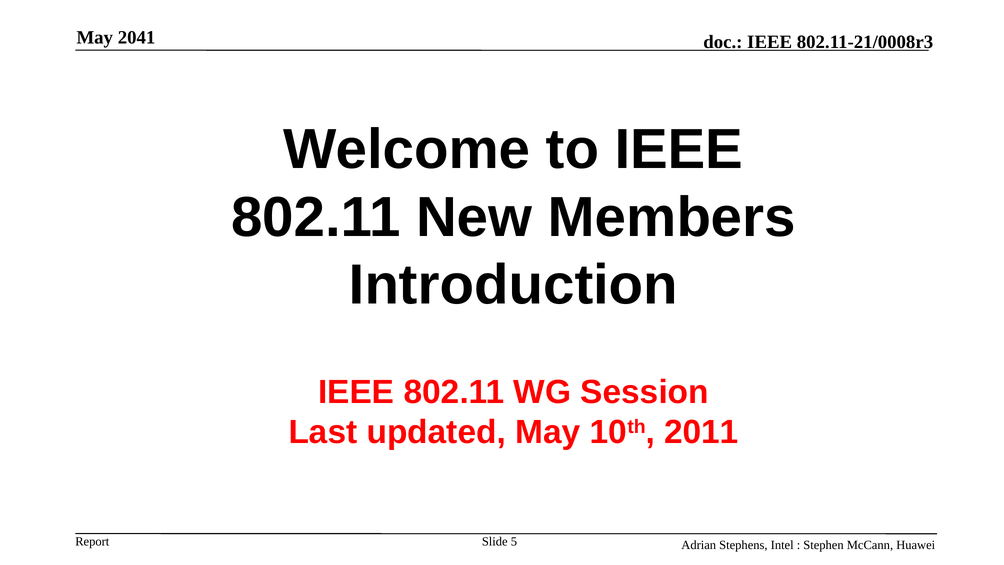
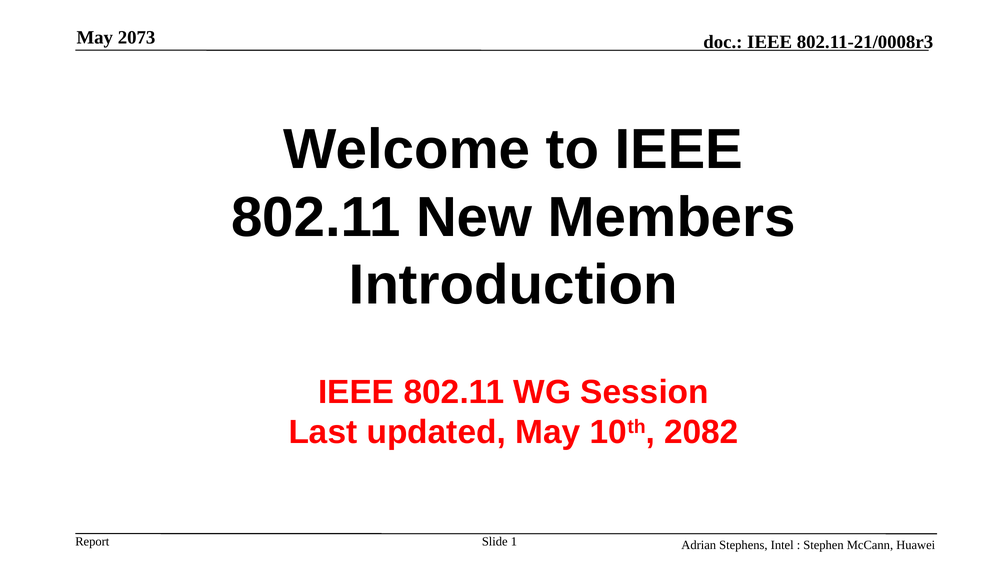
2041: 2041 -> 2073
2011: 2011 -> 2082
5: 5 -> 1
